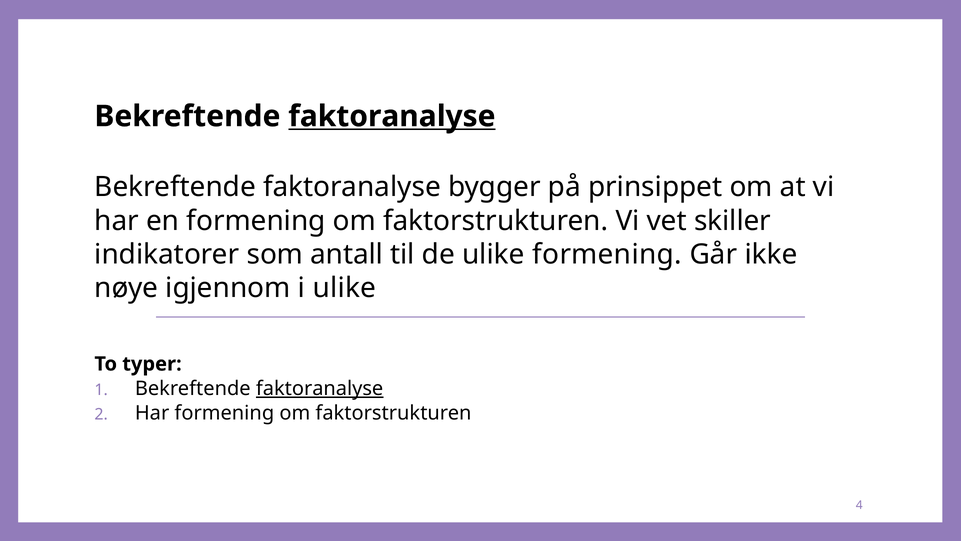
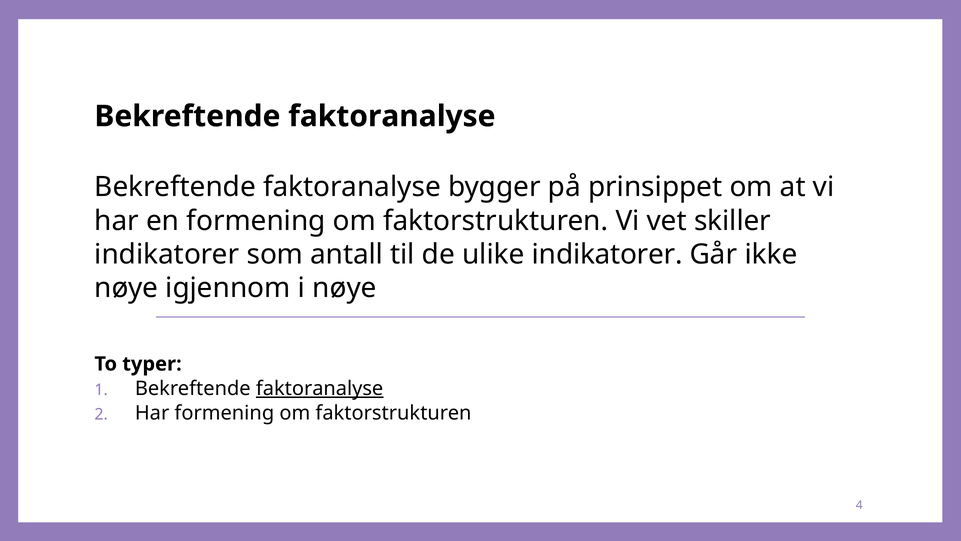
faktoranalyse at (392, 116) underline: present -> none
ulike formening: formening -> indikatorer
i ulike: ulike -> nøye
